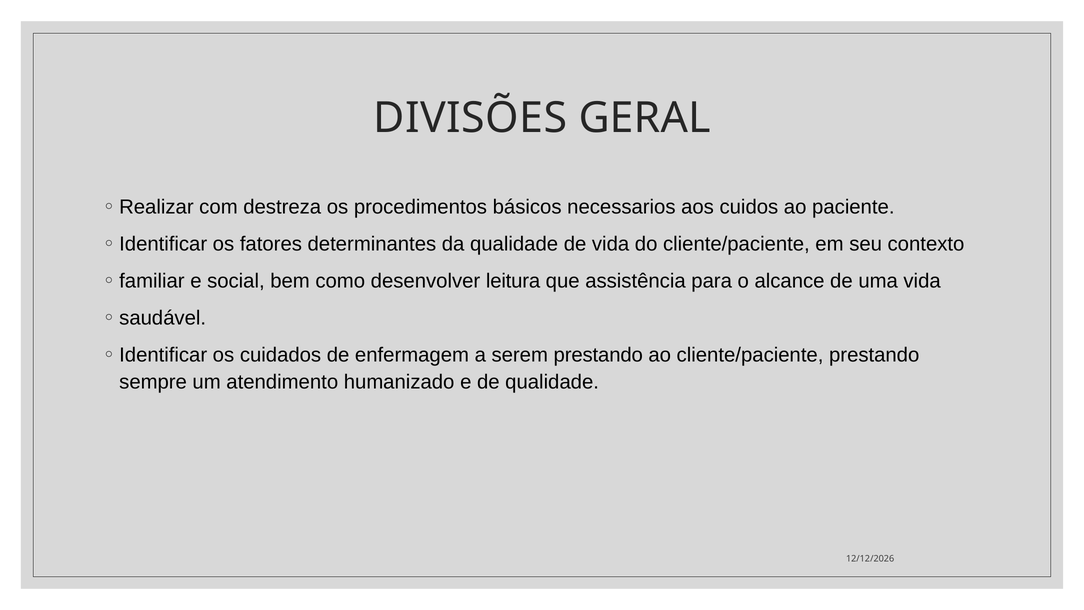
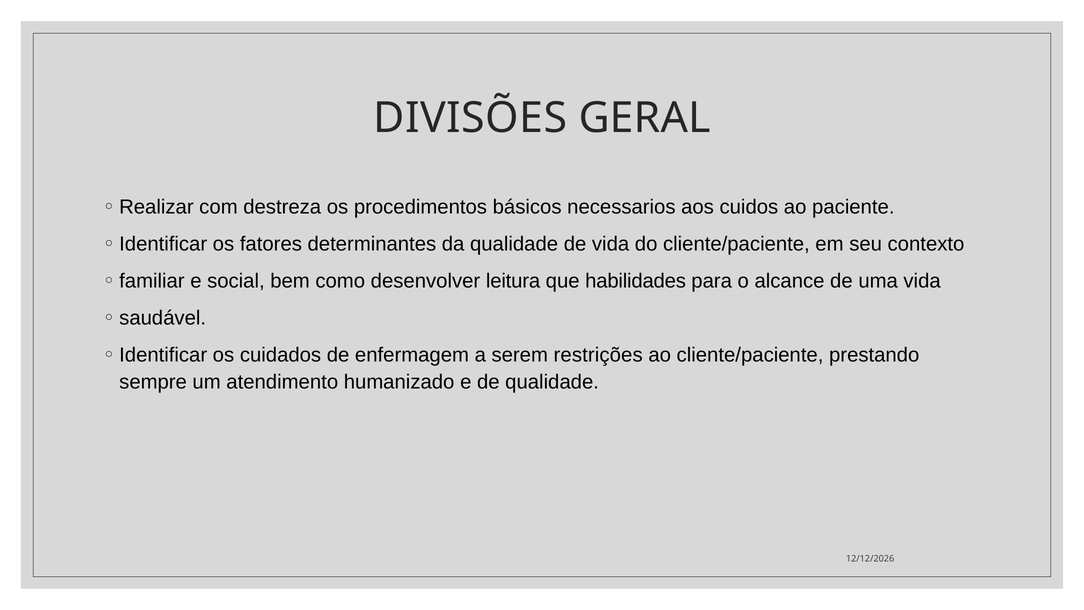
assistência: assistência -> habilidades
serem prestando: prestando -> restrições
